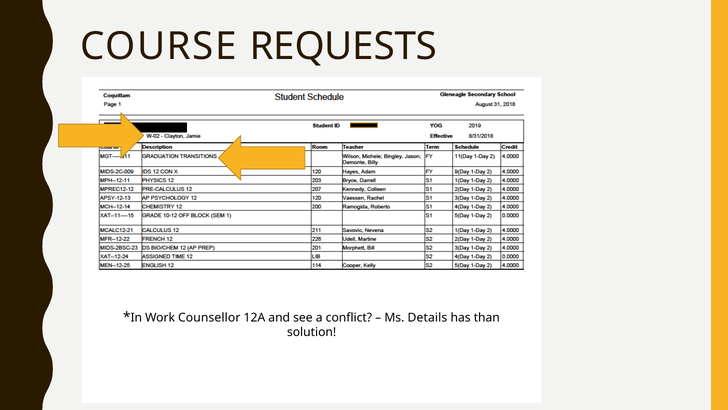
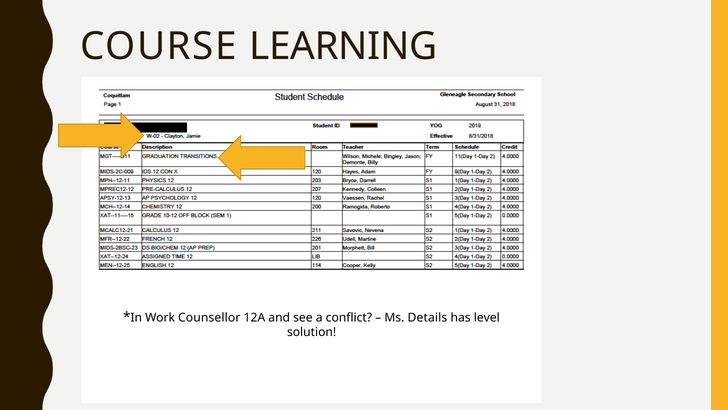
REQUESTS: REQUESTS -> LEARNING
than: than -> level
